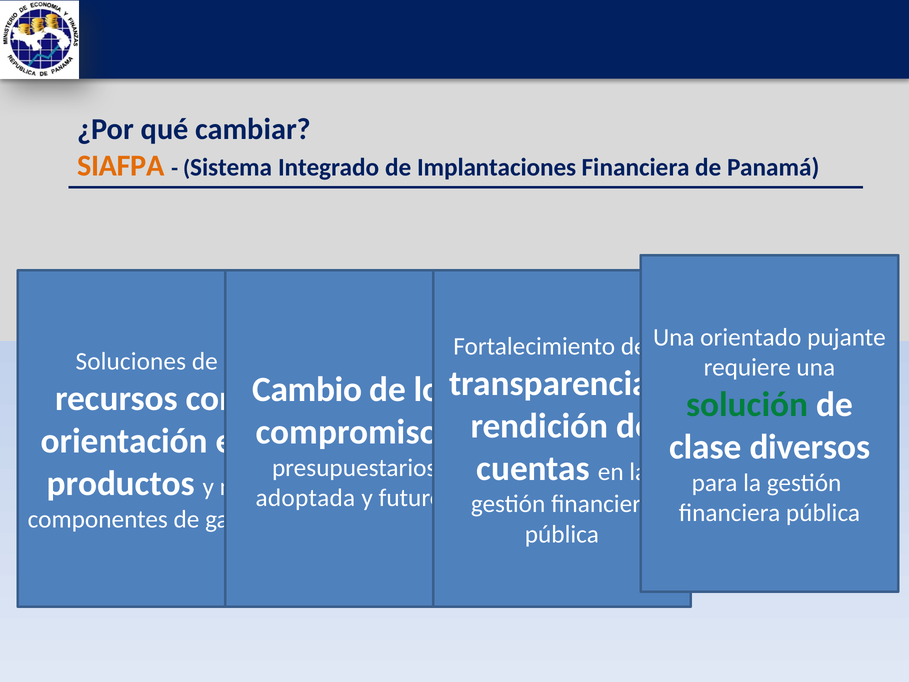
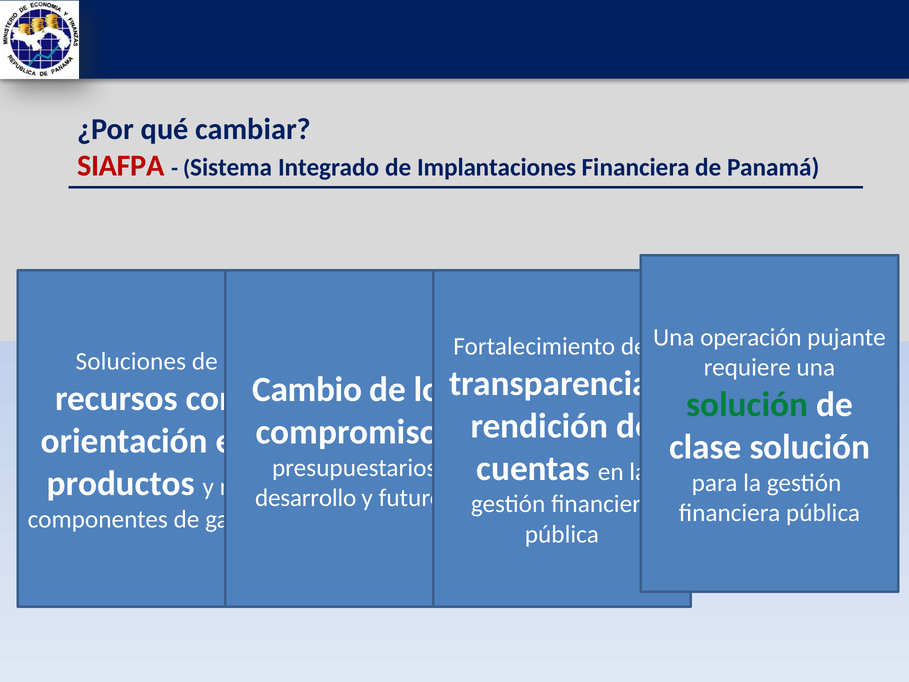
SIAFPA colour: orange -> red
orientado: orientado -> operación
clase diversos: diversos -> solución
adoptada: adoptada -> desarrollo
